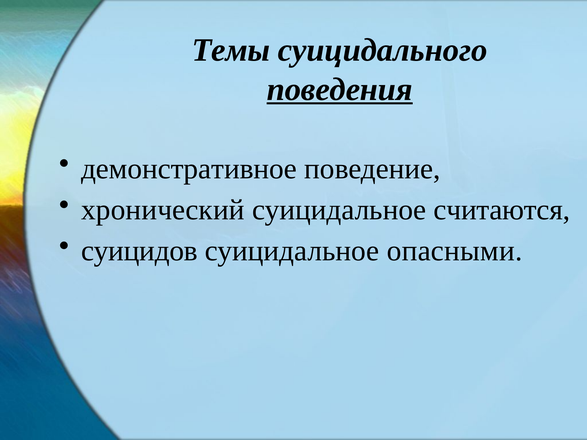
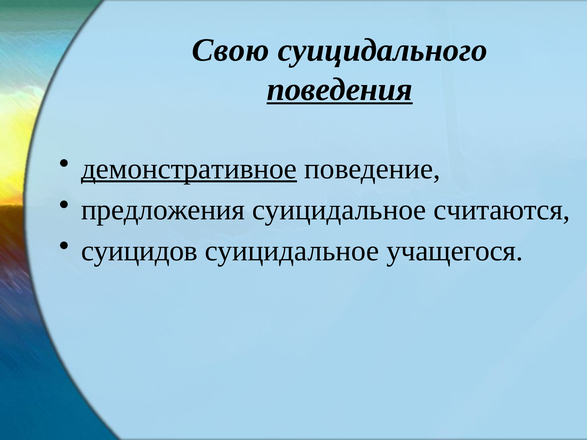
Темы: Темы -> Свою
демонстративное underline: none -> present
хронический: хронический -> предложения
опасными: опасными -> учащегося
